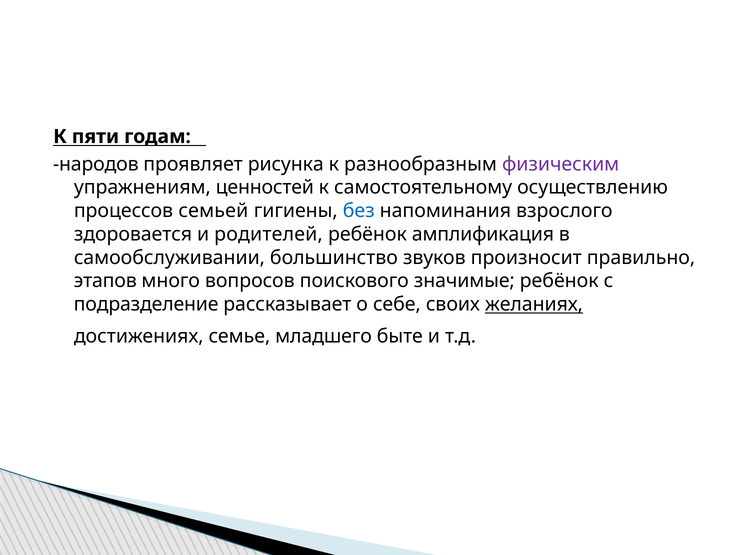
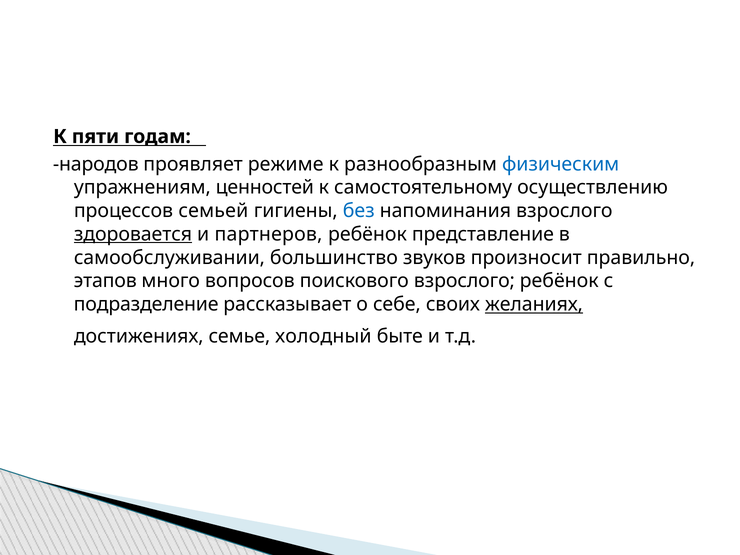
рисунка: рисунка -> режиме
физическим colour: purple -> blue
здоровается underline: none -> present
родителей: родителей -> партнеров
амплификация: амплификация -> представление
поискового значимые: значимые -> взрослого
младшего: младшего -> холодный
